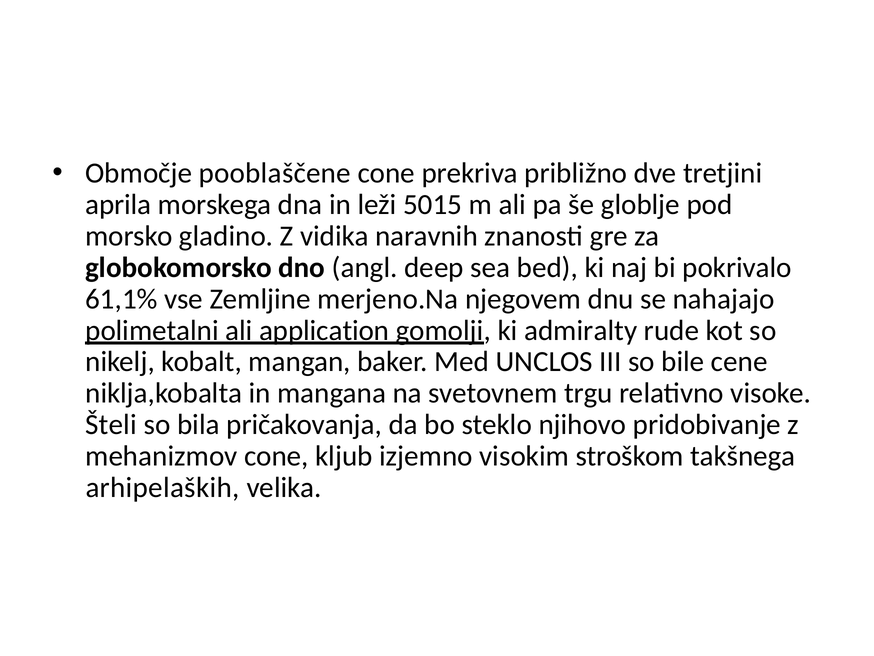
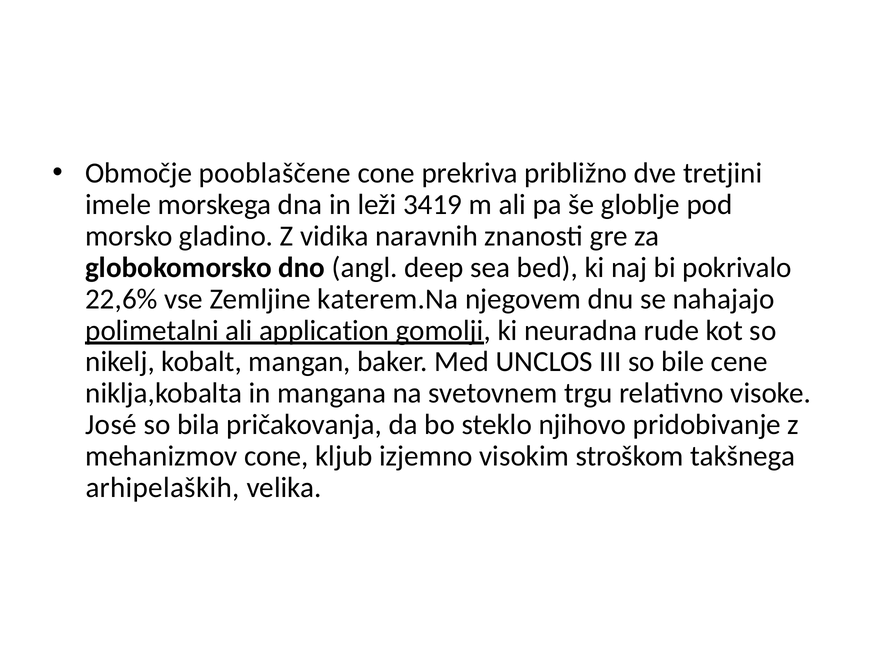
aprila: aprila -> imele
5015: 5015 -> 3419
61,1%: 61,1% -> 22,6%
merjeno.Na: merjeno.Na -> katerem.Na
admiralty: admiralty -> neuradna
Šteli: Šteli -> José
